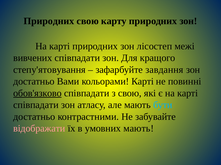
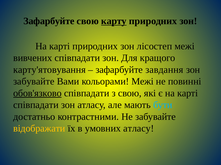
Природних at (49, 21): Природних -> Зафарбуйте
карту underline: none -> present
степу'ятовування: степу'ятовування -> карту'ятовування
достатньо at (34, 82): достатньо -> забувайте
кольорами Карті: Карті -> Межі
відображати colour: pink -> yellow
умовних мають: мають -> атласу
